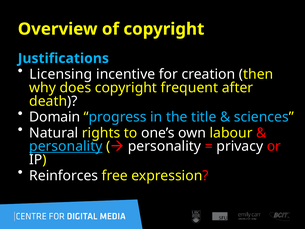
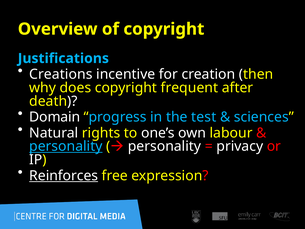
Licensing: Licensing -> Creations
title: title -> test
Reinforces underline: none -> present
